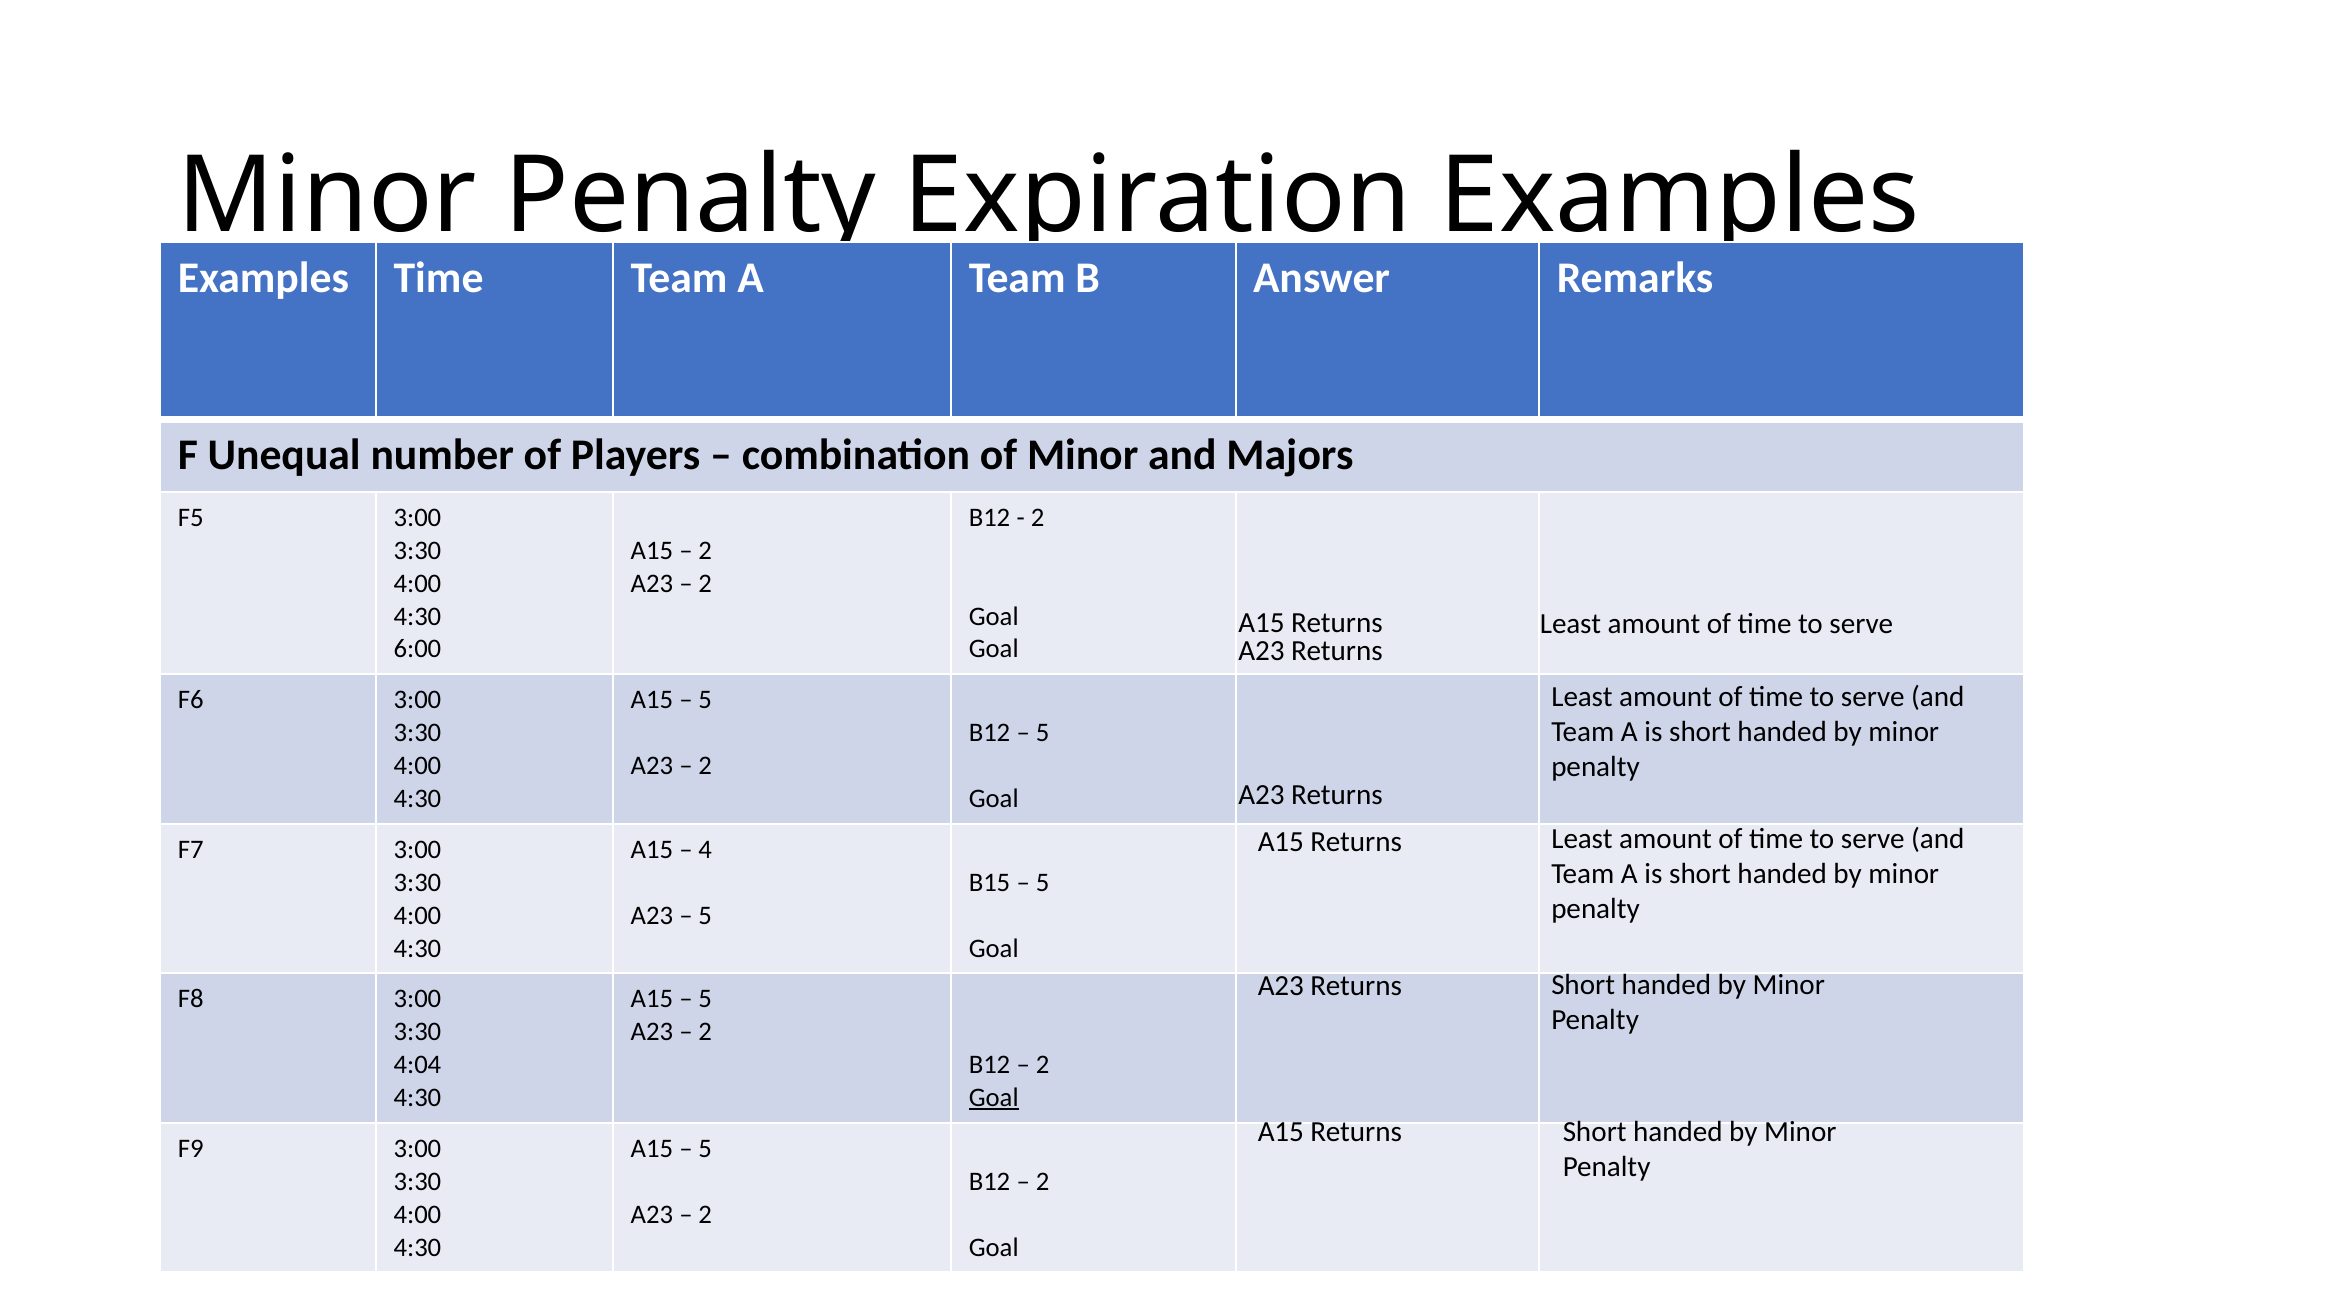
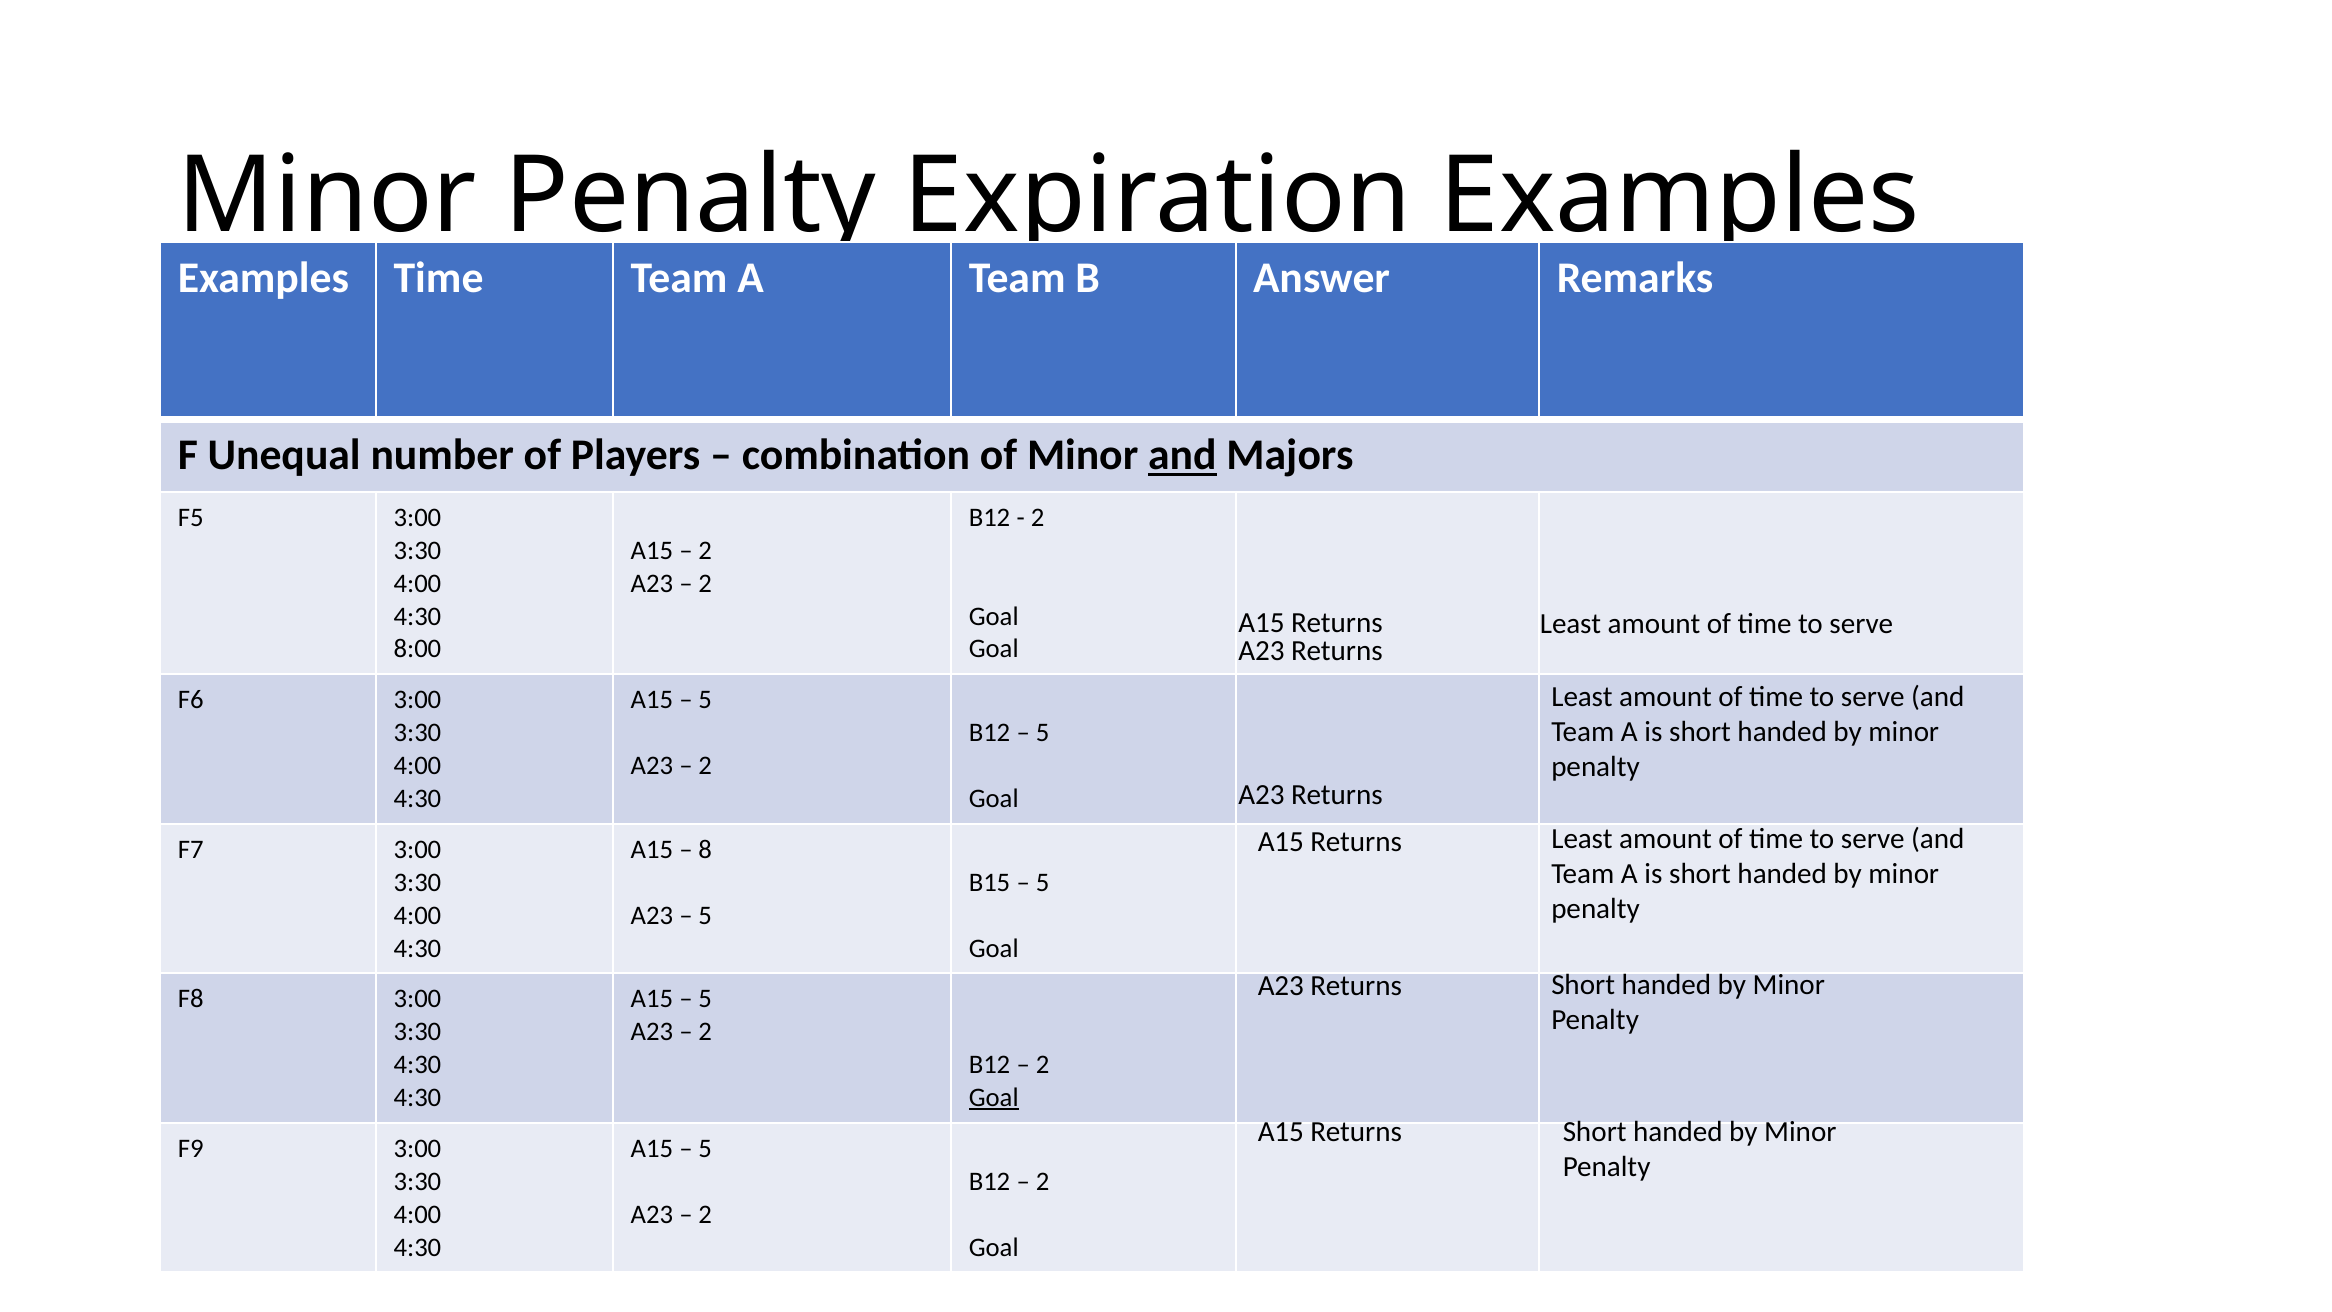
and at (1182, 455) underline: none -> present
6:00: 6:00 -> 8:00
4: 4 -> 8
4:04 at (417, 1065): 4:04 -> 4:30
